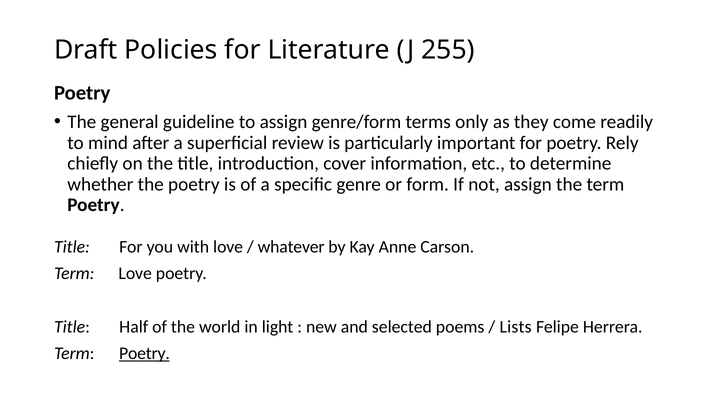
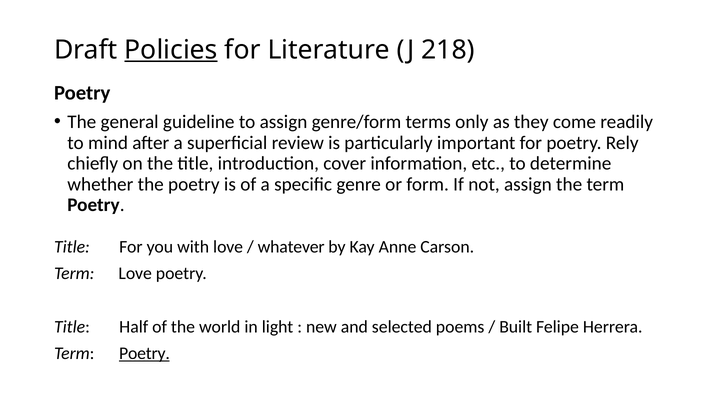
Policies underline: none -> present
255: 255 -> 218
Lists: Lists -> Built
